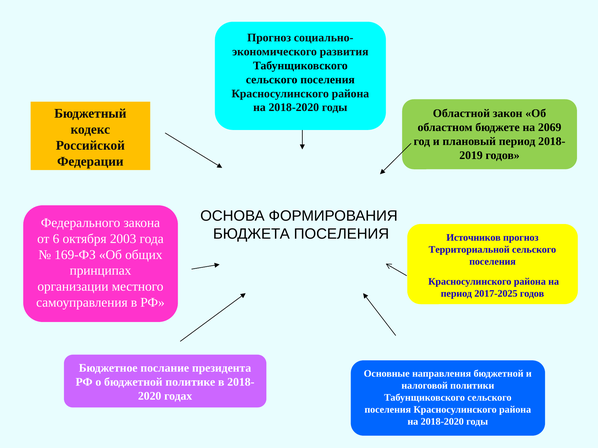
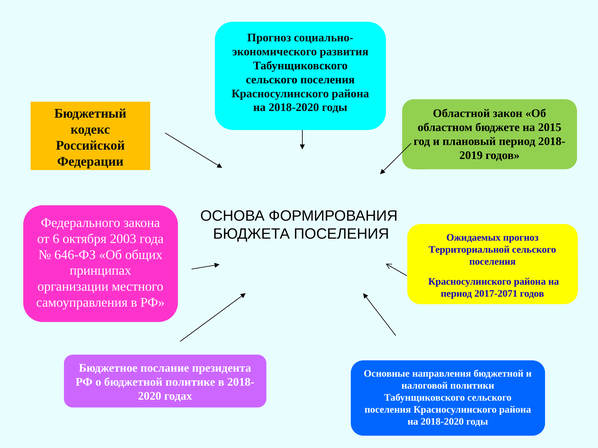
2069: 2069 -> 2015
Источников: Источников -> Ожидаемых
169-ФЗ: 169-ФЗ -> 646-ФЗ
2017-2025: 2017-2025 -> 2017-2071
